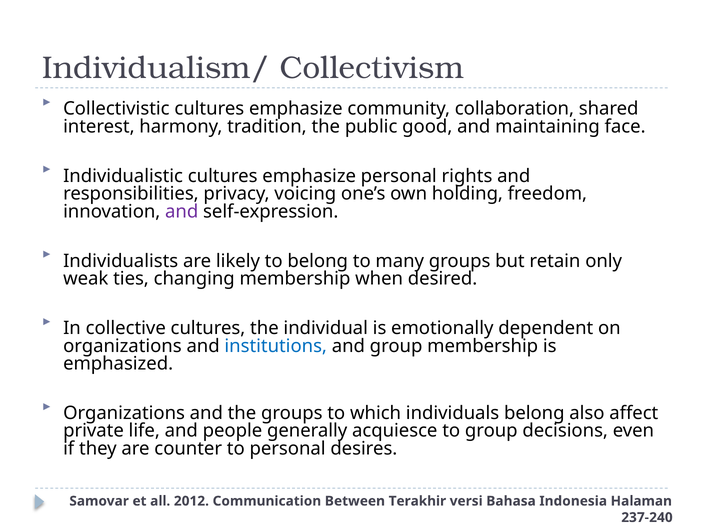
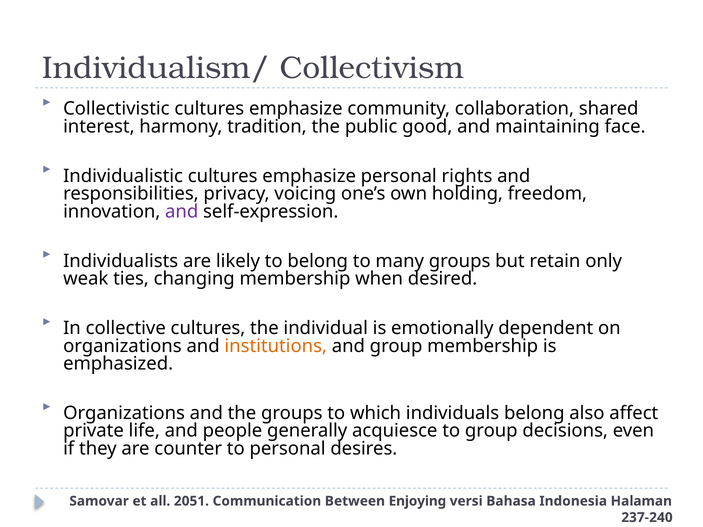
institutions colour: blue -> orange
2012: 2012 -> 2051
Terakhir: Terakhir -> Enjoying
